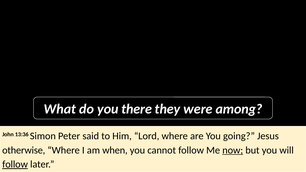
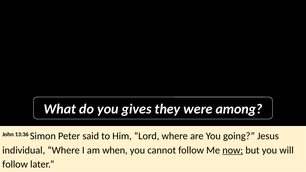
there: there -> gives
otherwise: otherwise -> individual
follow at (15, 164) underline: present -> none
